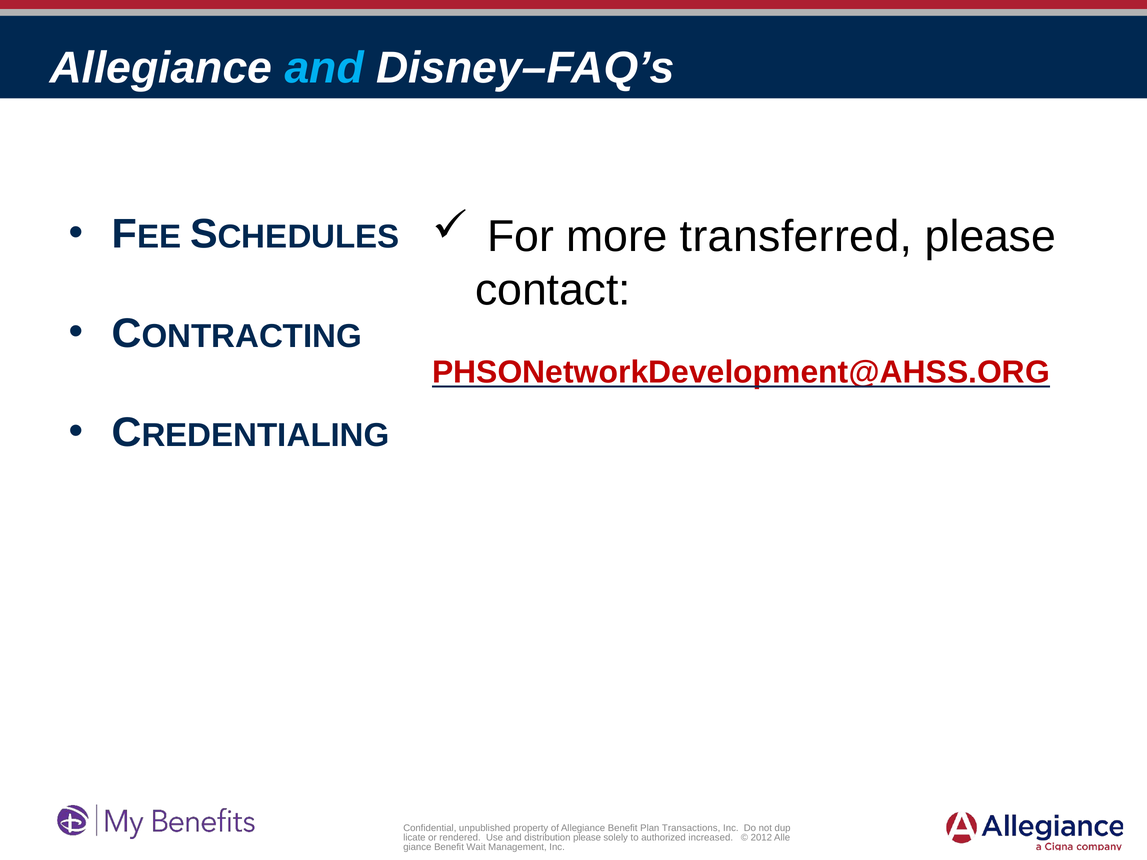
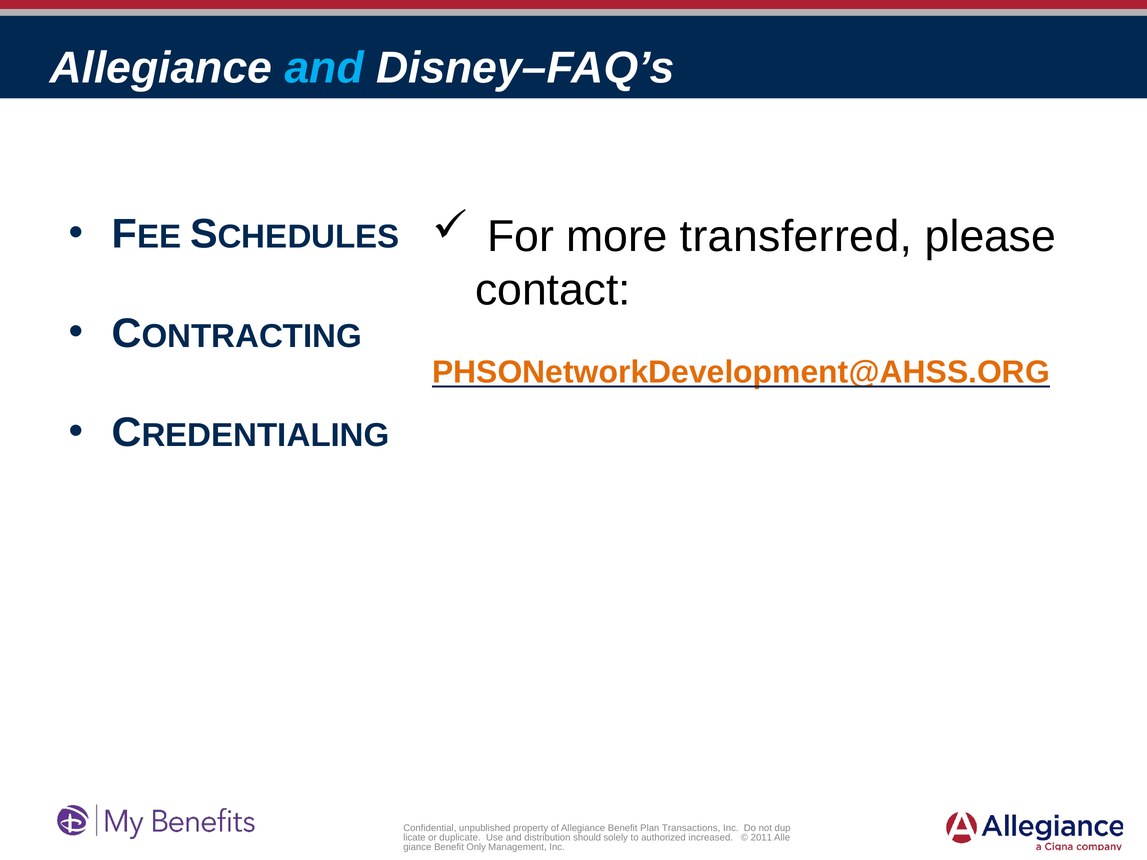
PHSONetworkDevelopment@AHSS.ORG colour: red -> orange
rendered: rendered -> duplicate
distribution please: please -> should
2012: 2012 -> 2011
Wait: Wait -> Only
